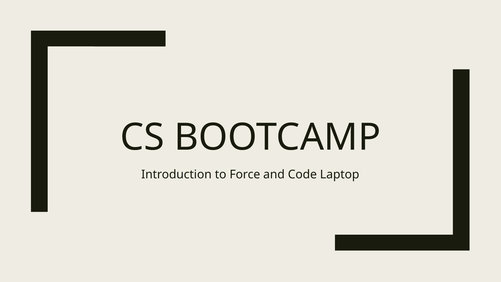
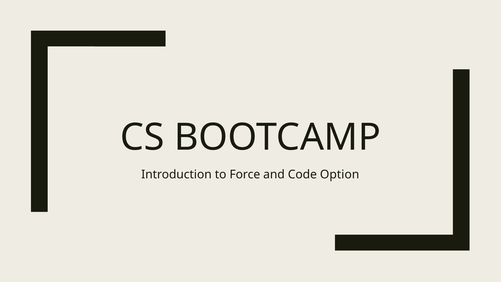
Laptop: Laptop -> Option
